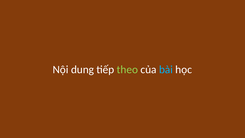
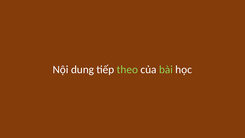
bài colour: light blue -> light green
